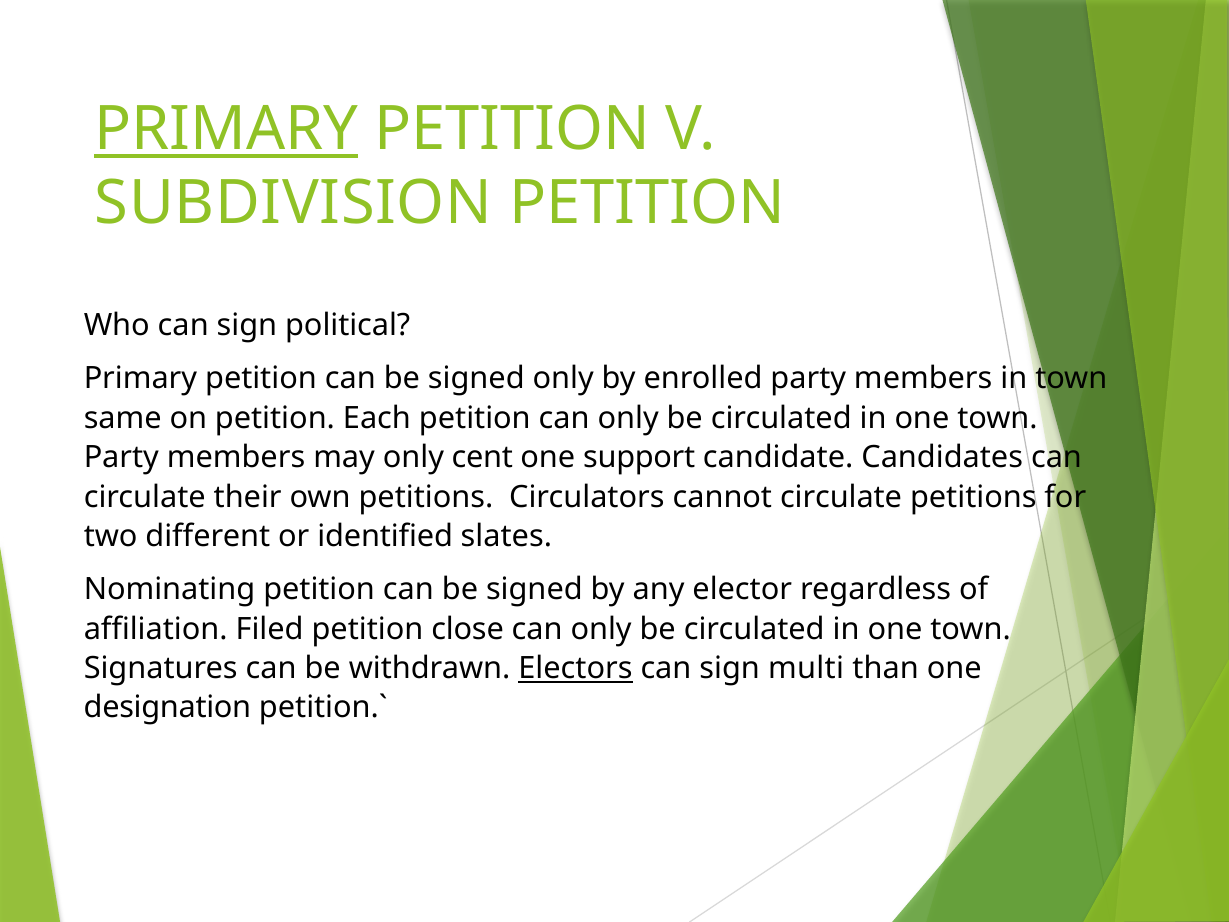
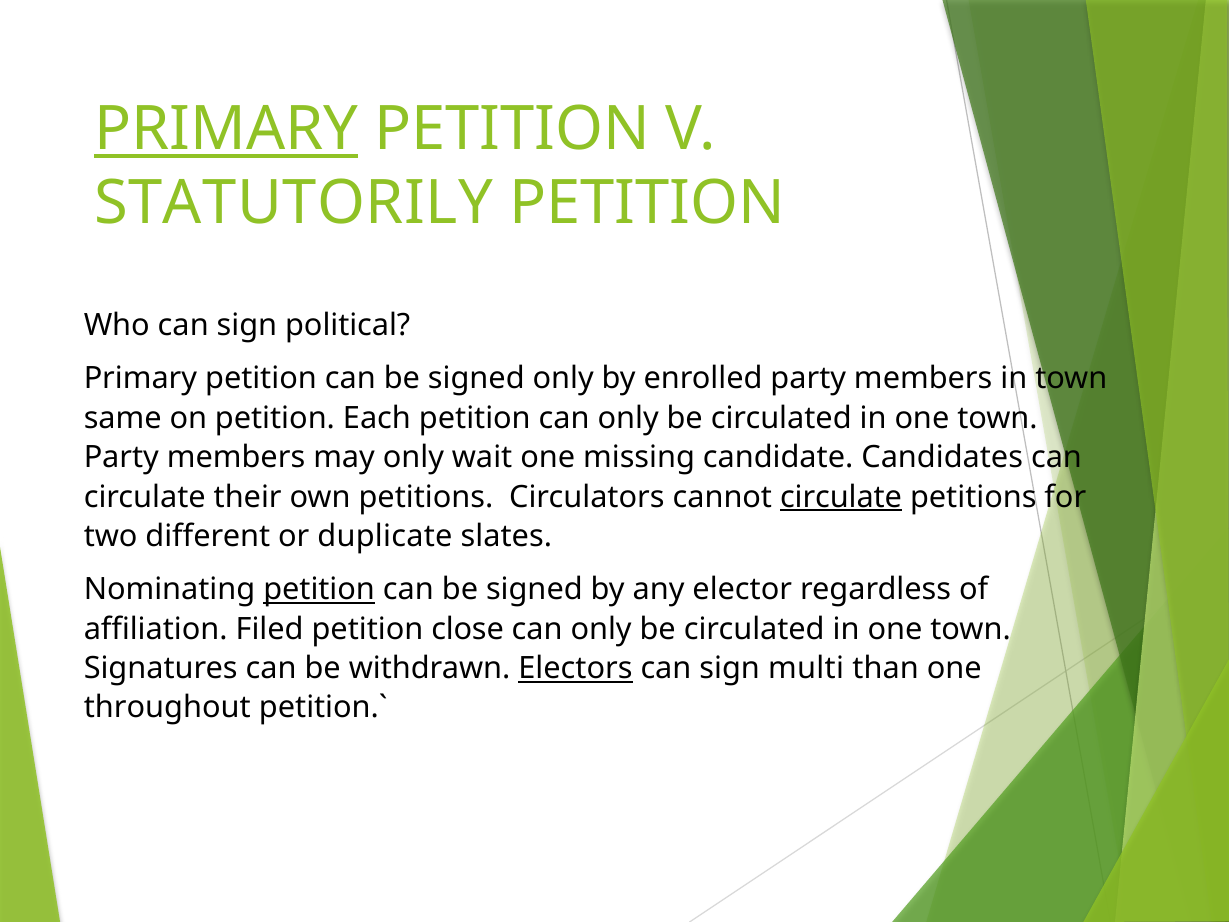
SUBDIVISION: SUBDIVISION -> STATUTORILY
cent: cent -> wait
support: support -> missing
circulate at (841, 497) underline: none -> present
identified: identified -> duplicate
petition at (319, 589) underline: none -> present
designation: designation -> throughout
